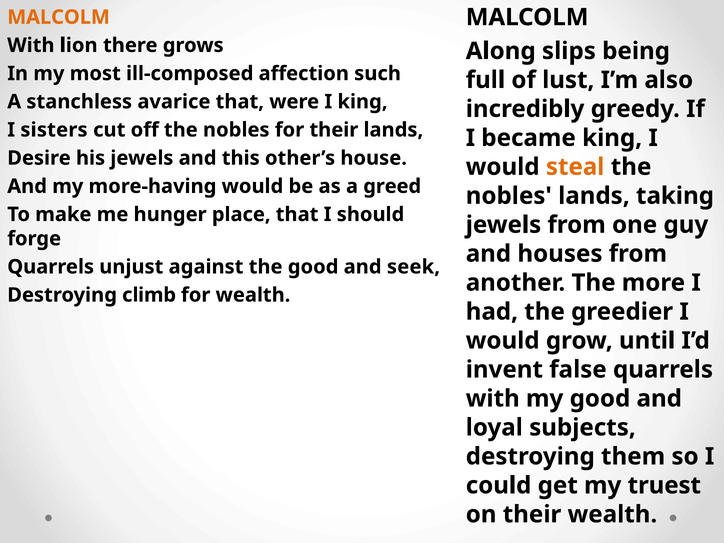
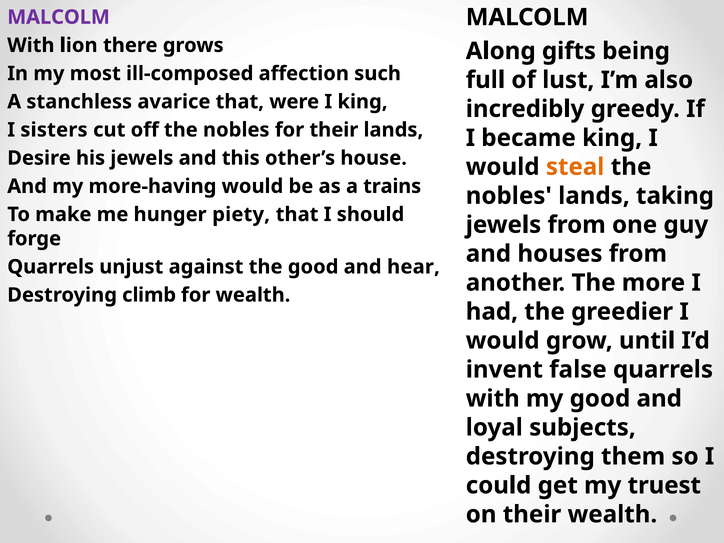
MALCOLM at (59, 17) colour: orange -> purple
slips: slips -> gifts
greed: greed -> trains
place: place -> piety
seek: seek -> hear
